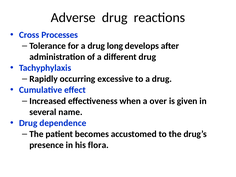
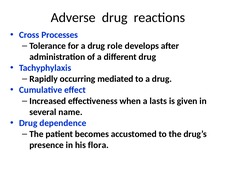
long: long -> role
excessive: excessive -> mediated
over: over -> lasts
